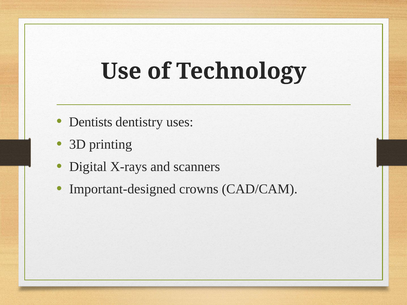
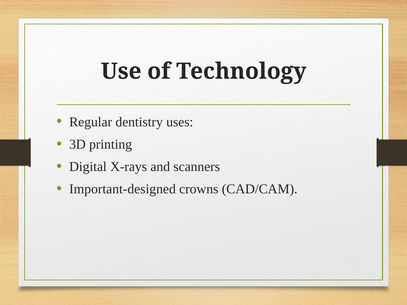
Dentists: Dentists -> Regular
